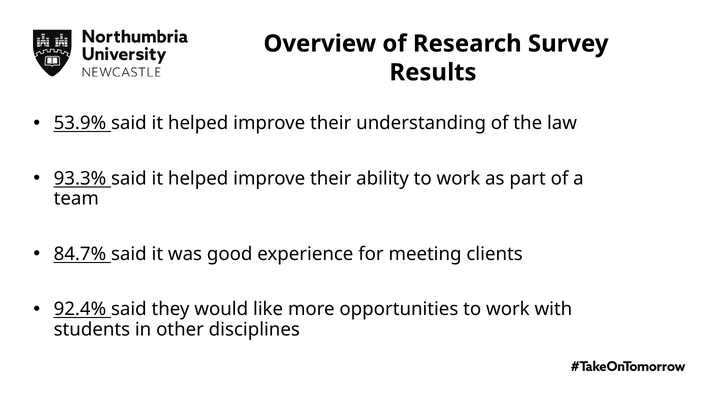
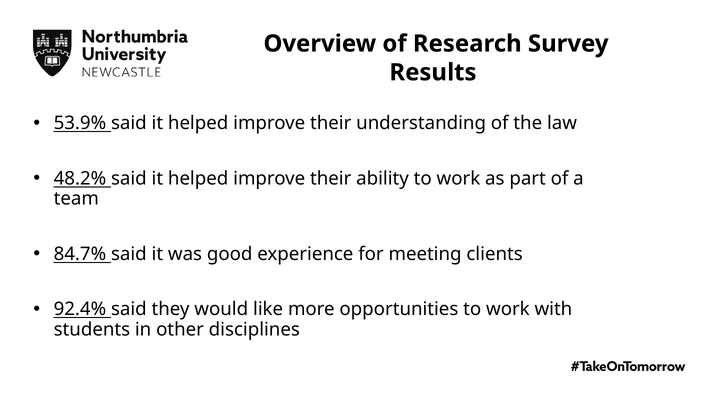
93.3%: 93.3% -> 48.2%
